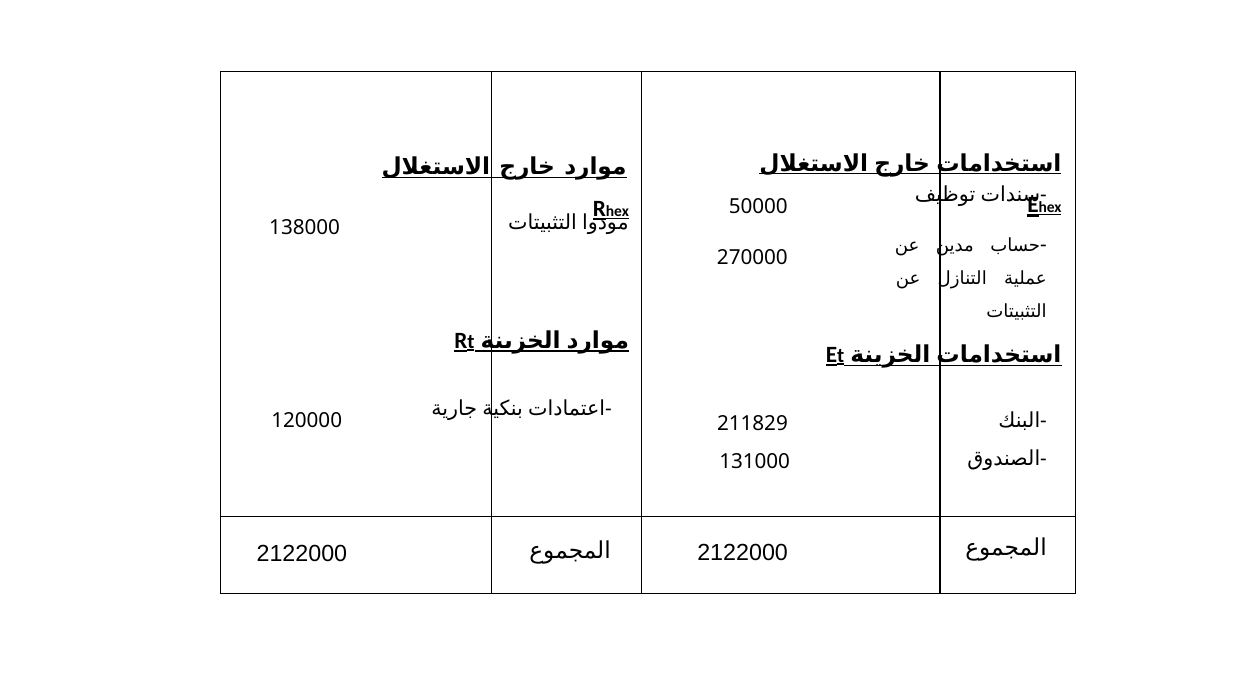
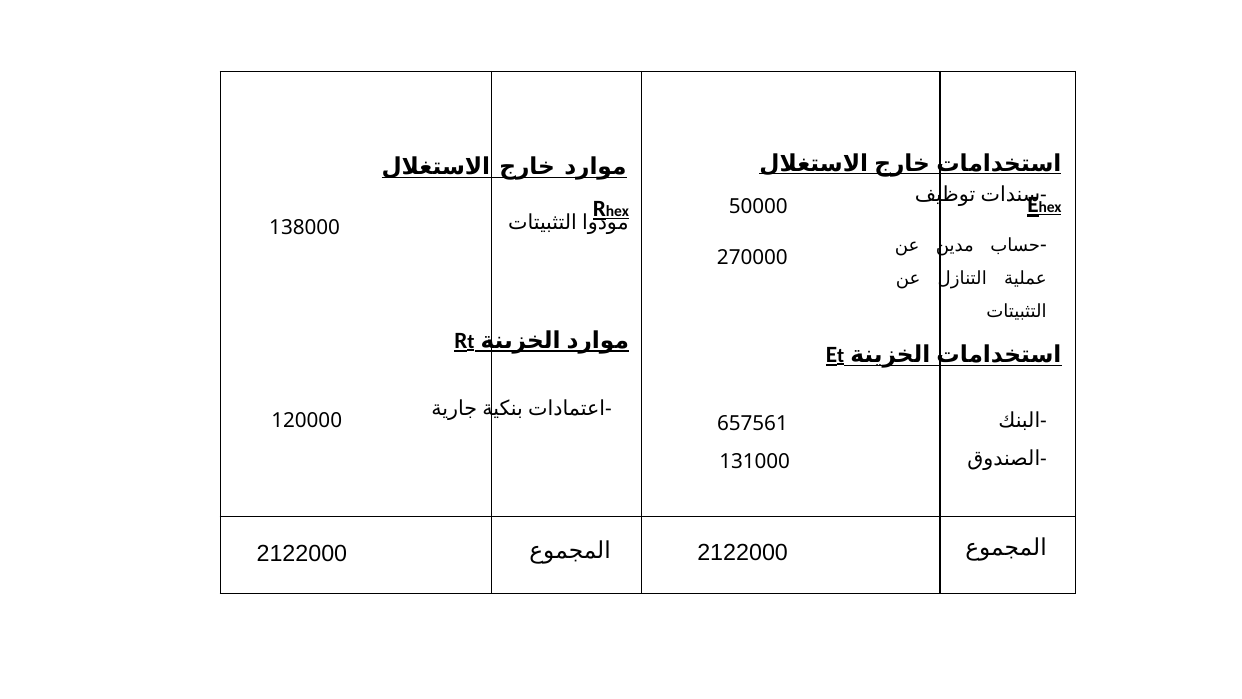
211829: 211829 -> 657561
